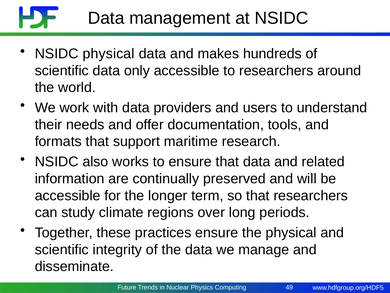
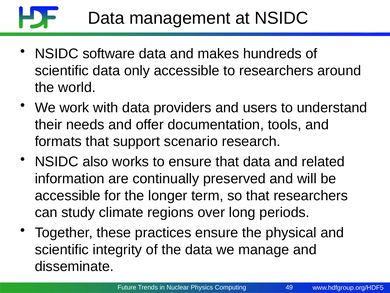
NSIDC physical: physical -> software
maritime: maritime -> scenario
